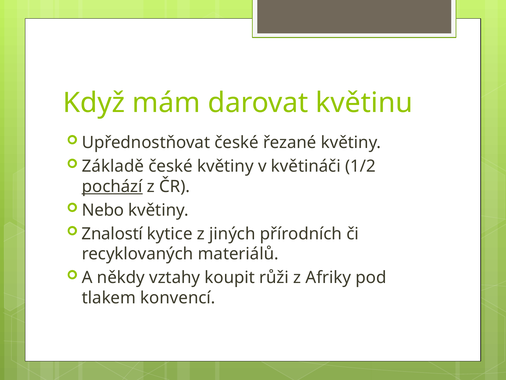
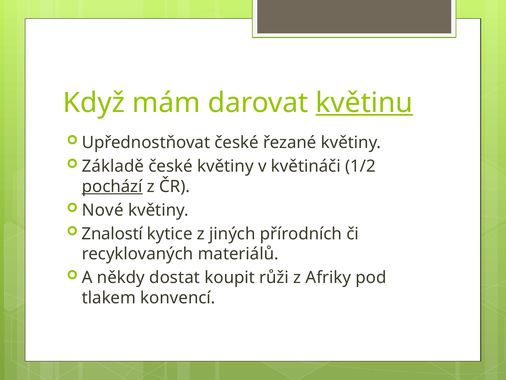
květinu underline: none -> present
Nebo: Nebo -> Nové
vztahy: vztahy -> dostat
